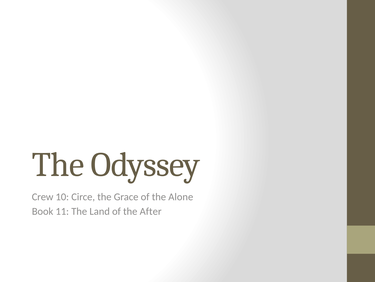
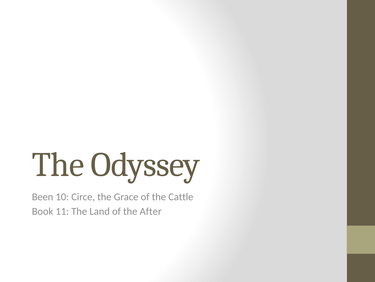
Crew: Crew -> Been
Alone: Alone -> Cattle
